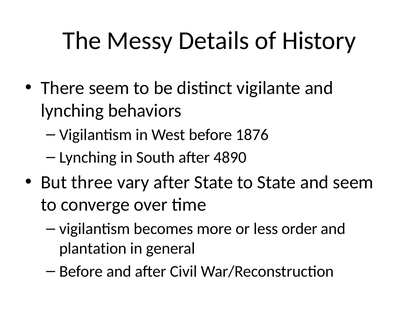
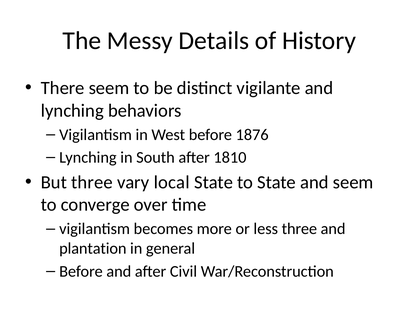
4890: 4890 -> 1810
vary after: after -> local
less order: order -> three
